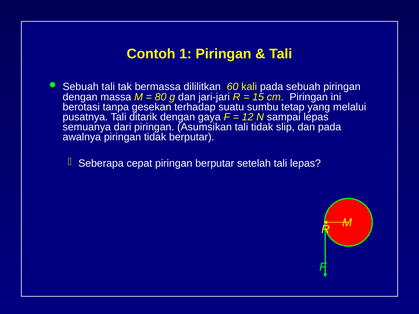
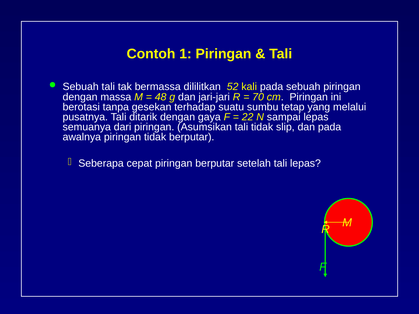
60: 60 -> 52
80: 80 -> 48
15: 15 -> 70
12: 12 -> 22
